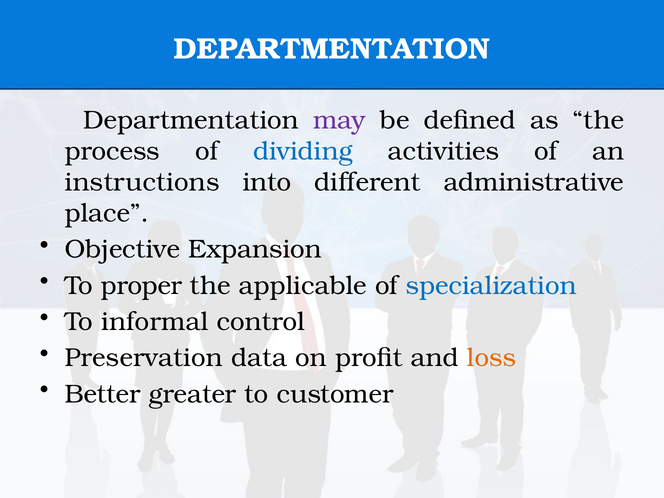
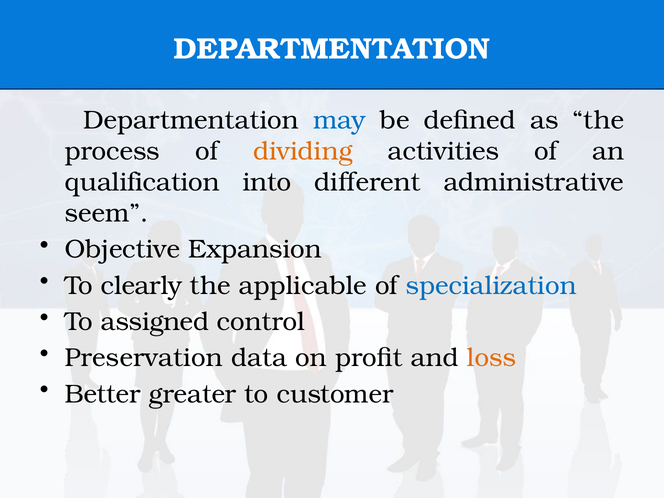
may colour: purple -> blue
dividing colour: blue -> orange
instructions: instructions -> qualification
place: place -> seem
proper: proper -> clearly
informal: informal -> assigned
